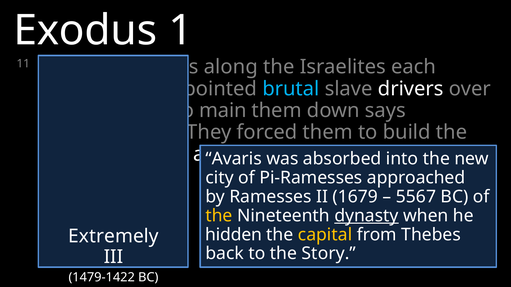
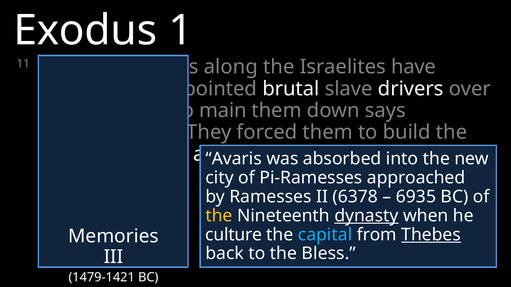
each: each -> have
brutal colour: light blue -> white
1679: 1679 -> 6378
5567: 5567 -> 6935
hidden: hidden -> culture
capital colour: yellow -> light blue
Thebes underline: none -> present
Extremely: Extremely -> Memories
Story: Story -> Bless
1479-1422: 1479-1422 -> 1479-1421
